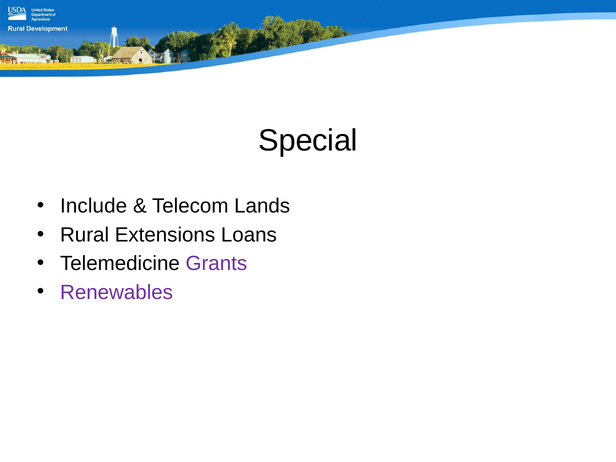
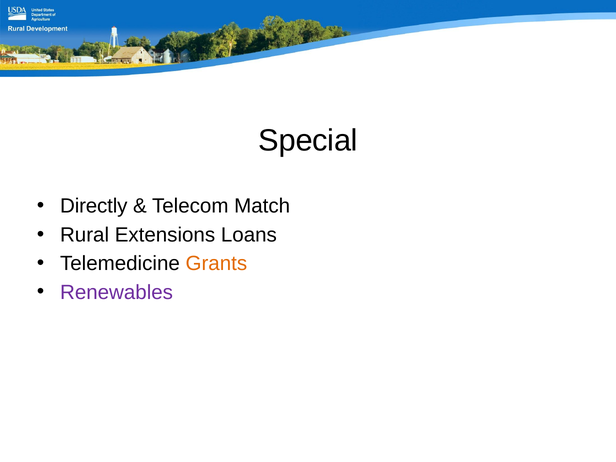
Include: Include -> Directly
Lands: Lands -> Match
Grants colour: purple -> orange
